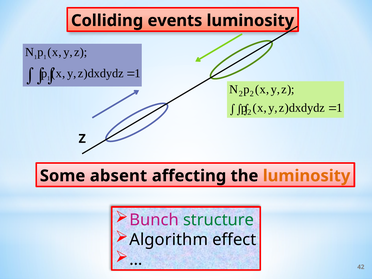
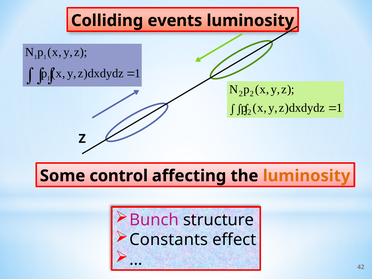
absent: absent -> control
structure colour: green -> black
Algorithm: Algorithm -> Constants
